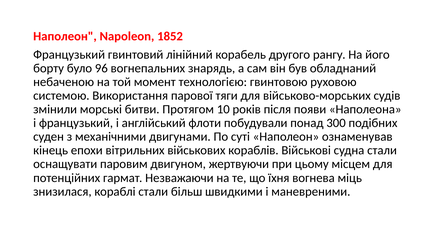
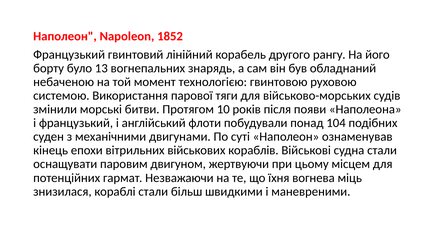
96: 96 -> 13
300: 300 -> 104
